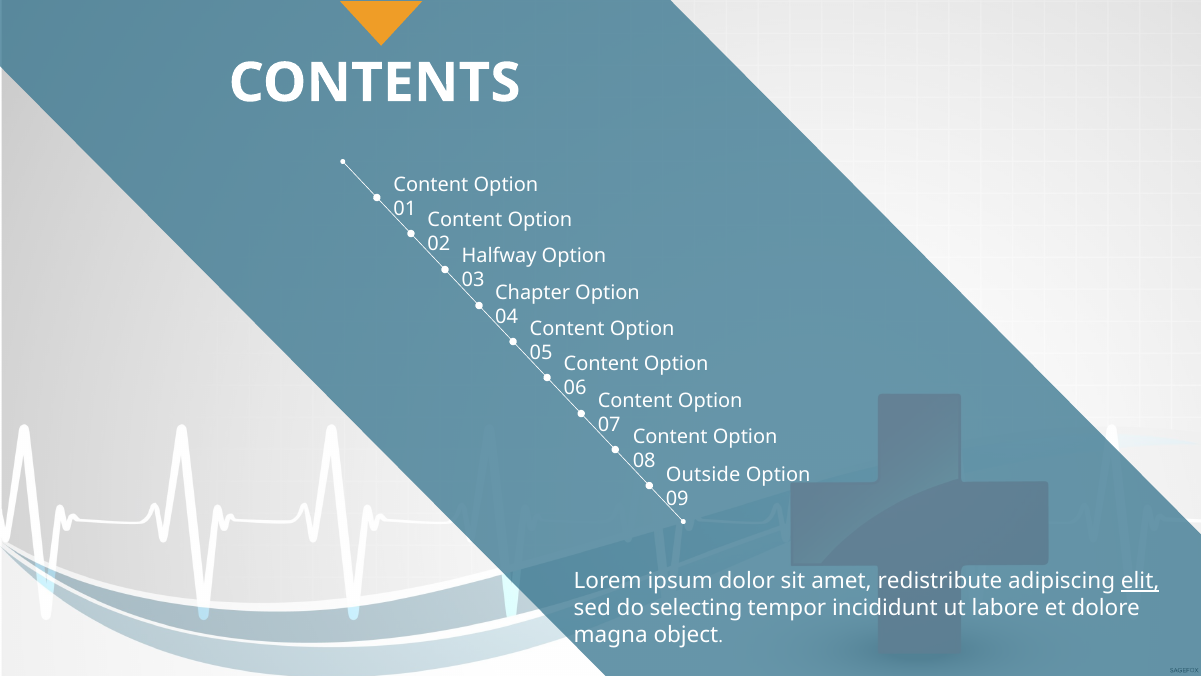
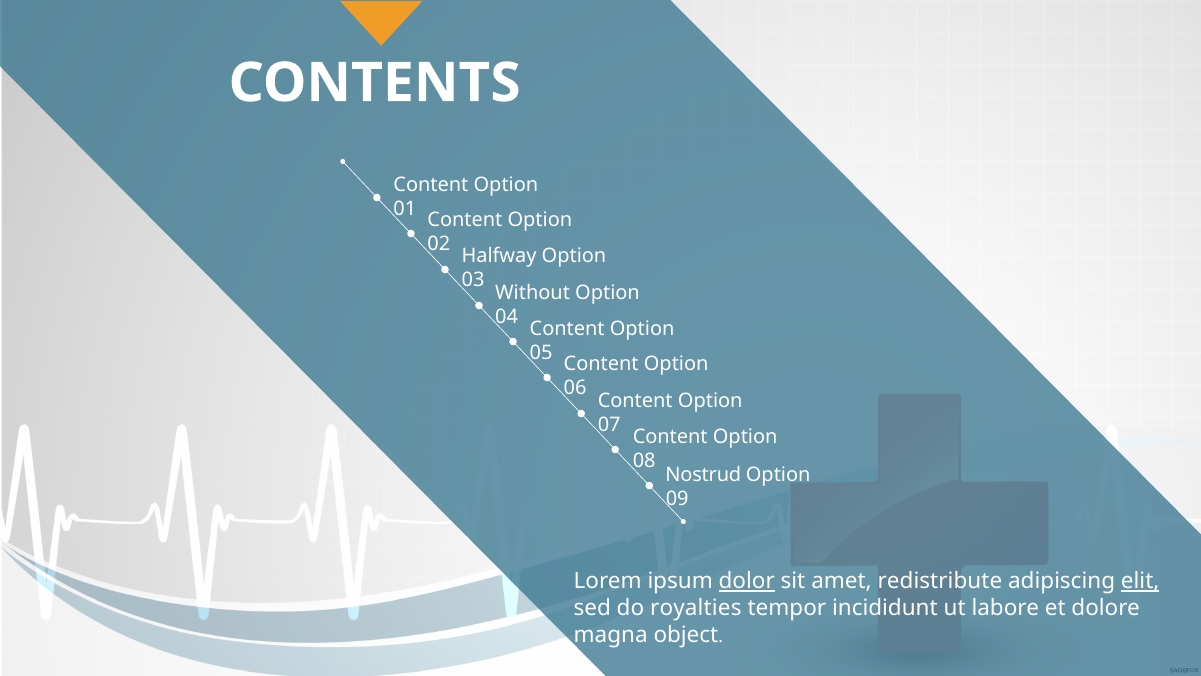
Chapter: Chapter -> Without
Outside: Outside -> Nostrud
dolor underline: none -> present
selecting: selecting -> royalties
